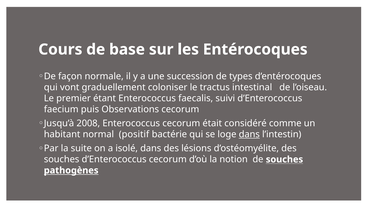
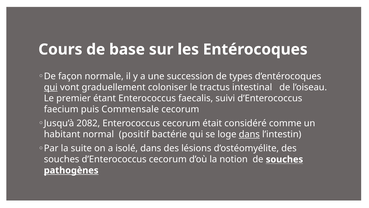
qui at (51, 87) underline: none -> present
Observations: Observations -> Commensale
2008: 2008 -> 2082
